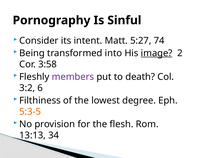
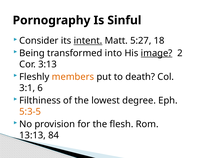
intent underline: none -> present
74: 74 -> 18
3:58: 3:58 -> 3:13
members colour: purple -> orange
3:2: 3:2 -> 3:1
34: 34 -> 84
